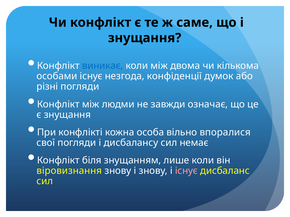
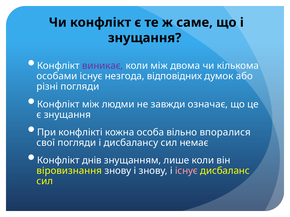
виникає colour: blue -> purple
конфіденції: конфіденції -> відповідних
біля: біля -> днів
